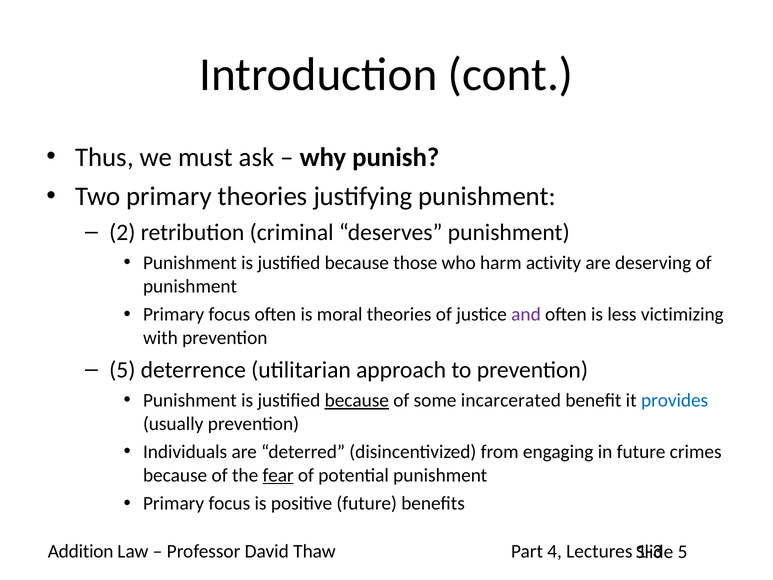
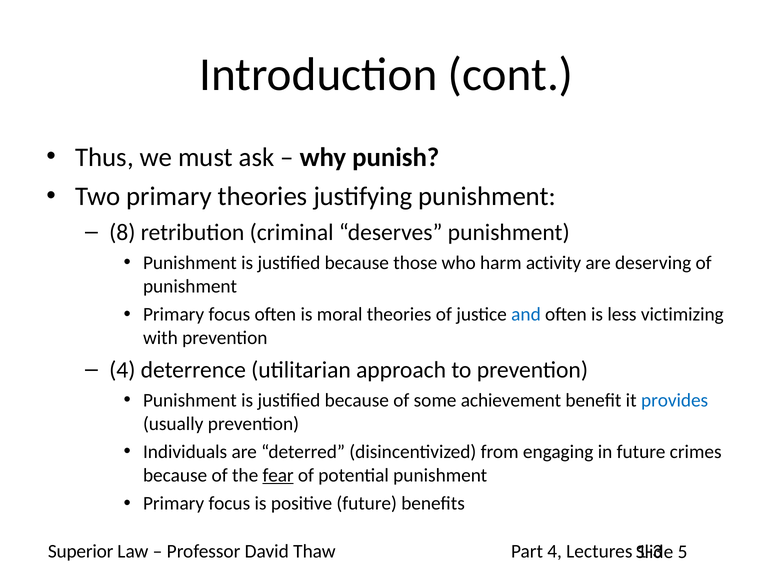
2: 2 -> 8
and colour: purple -> blue
5 at (122, 370): 5 -> 4
because at (357, 400) underline: present -> none
incarcerated: incarcerated -> achievement
Addition: Addition -> Superior
